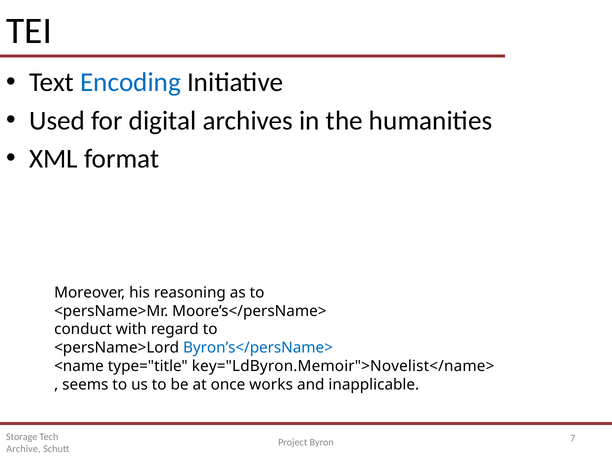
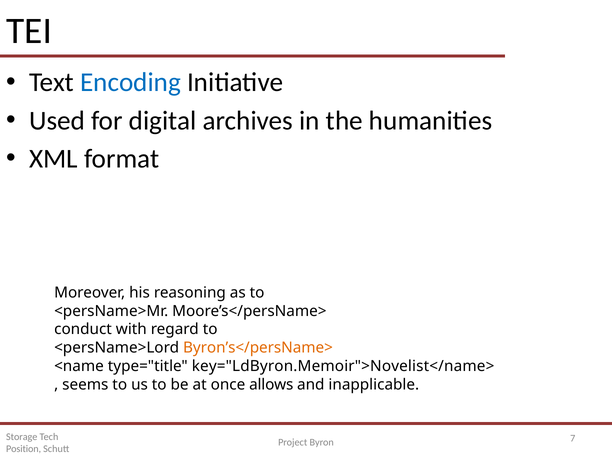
Byron’s</persName> colour: blue -> orange
works: works -> allows
Archive: Archive -> Position
